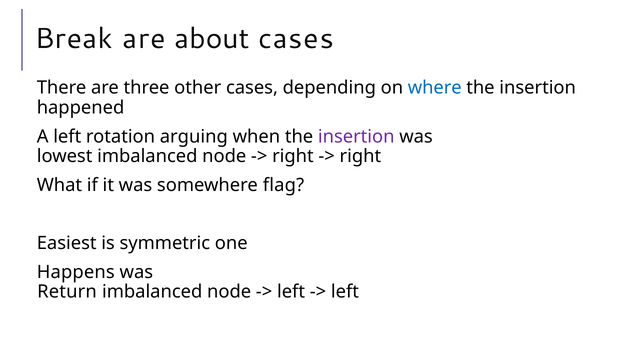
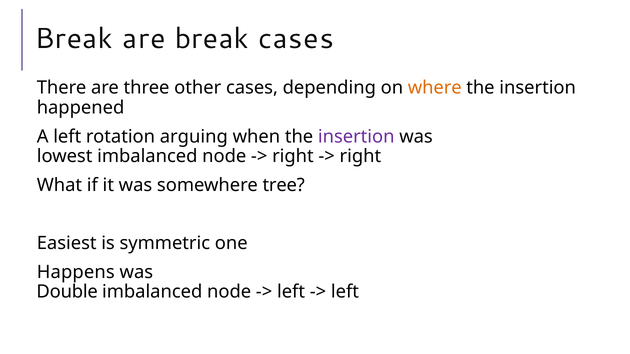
are about: about -> break
where colour: blue -> orange
flag: flag -> tree
Return: Return -> Double
